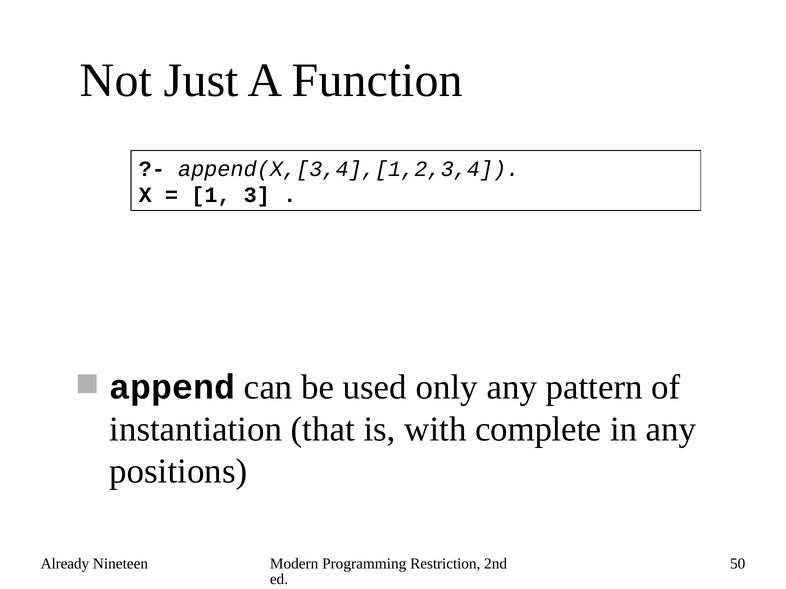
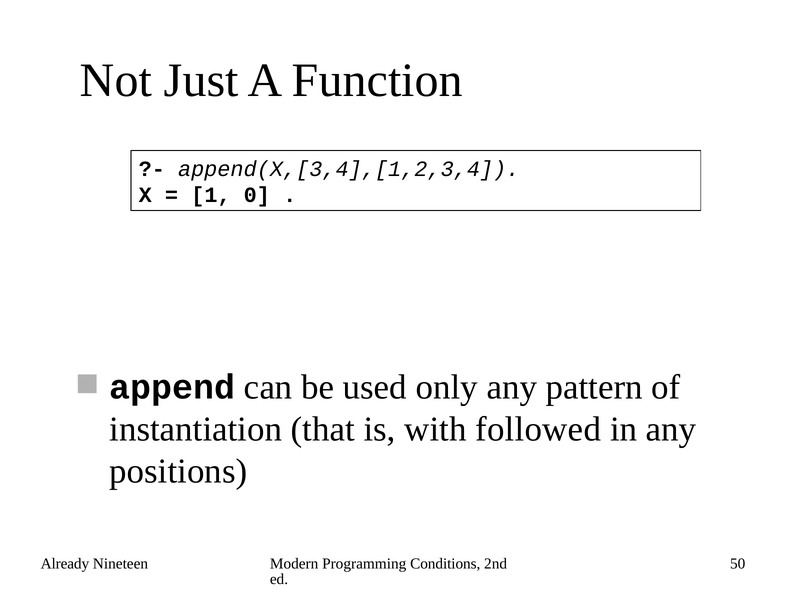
3: 3 -> 0
complete: complete -> followed
Restriction: Restriction -> Conditions
